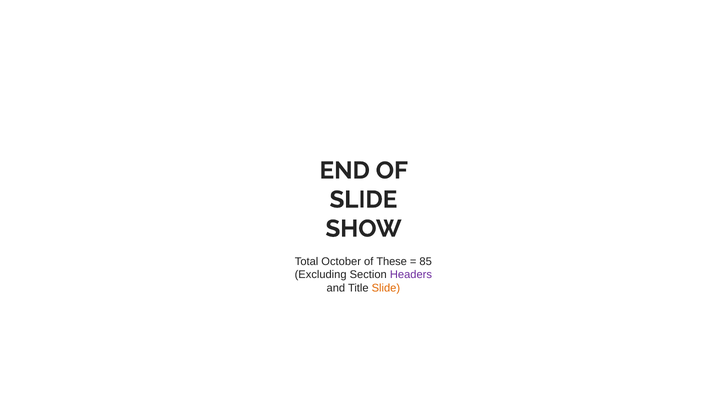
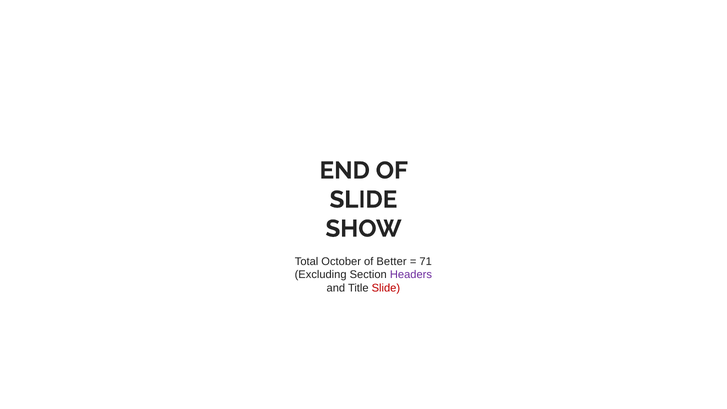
These: These -> Better
85: 85 -> 71
Slide at (386, 288) colour: orange -> red
